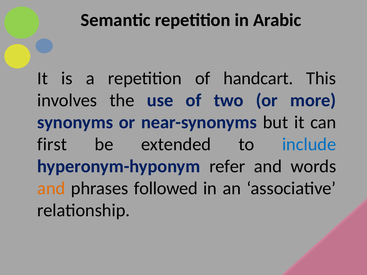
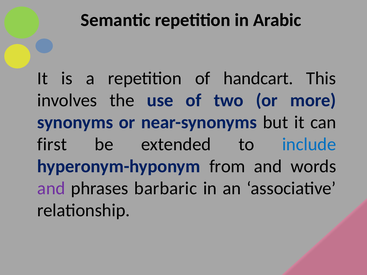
refer: refer -> from
and at (51, 188) colour: orange -> purple
followed: followed -> barbaric
